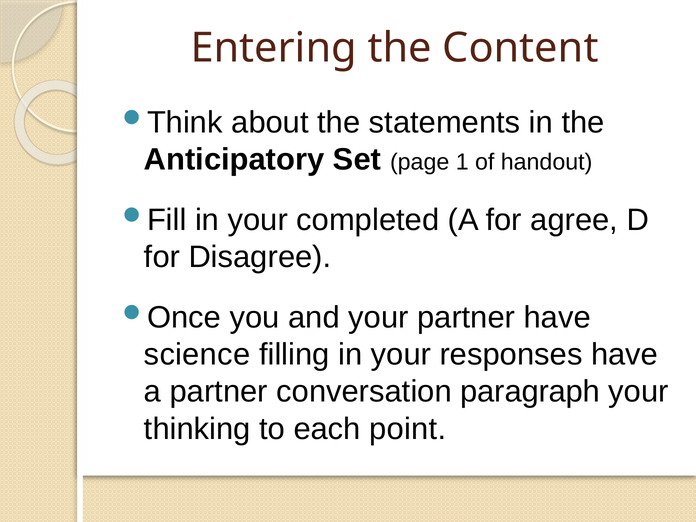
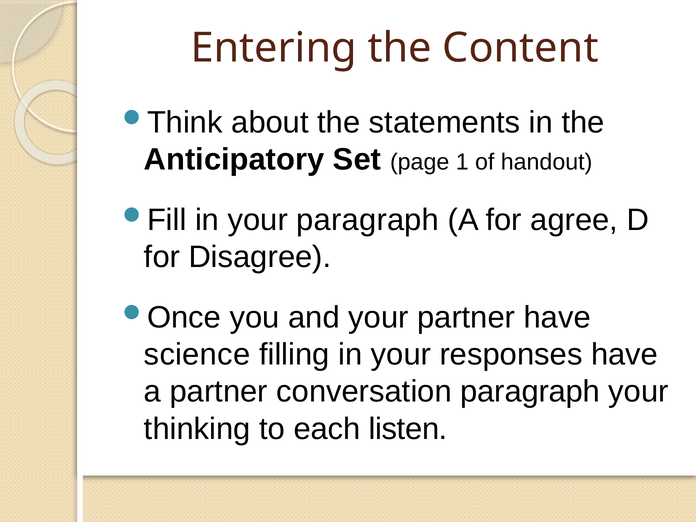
your completed: completed -> paragraph
point: point -> listen
